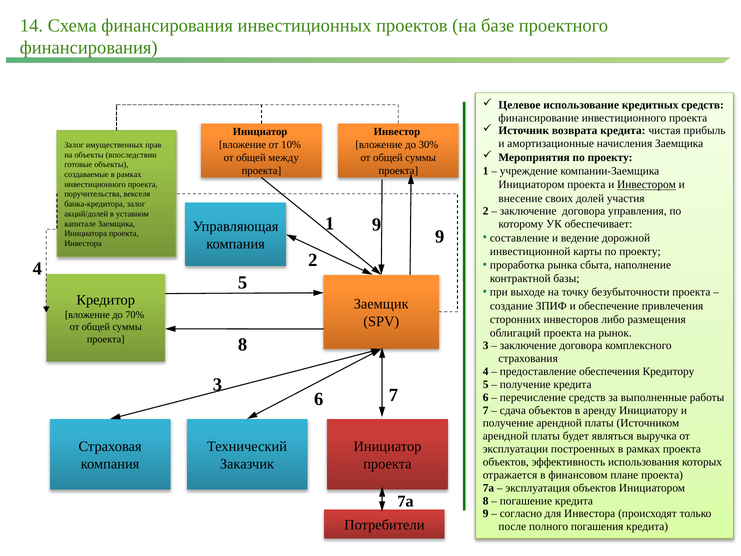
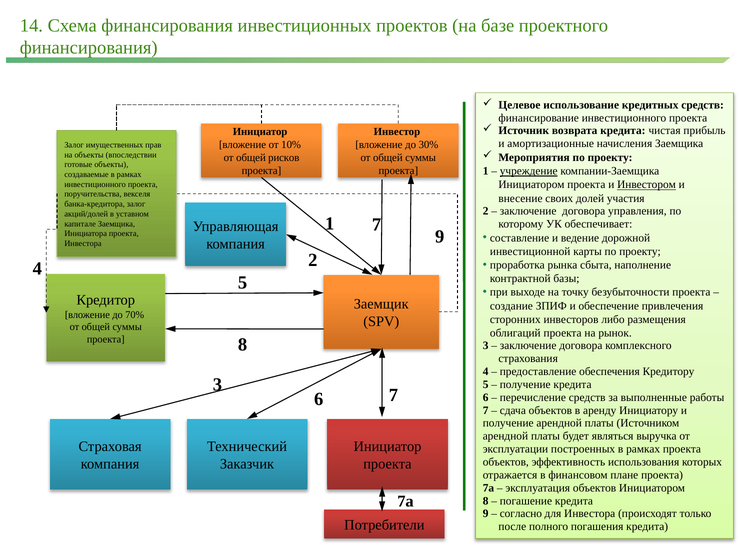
между: между -> рисков
учреждение underline: none -> present
1 9: 9 -> 7
